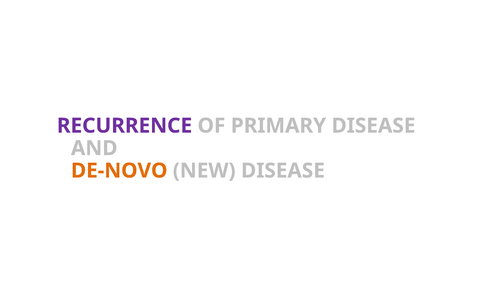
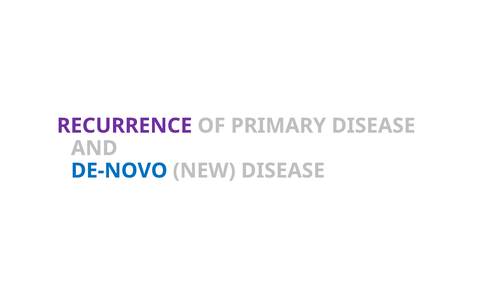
DE-NOVO colour: orange -> blue
